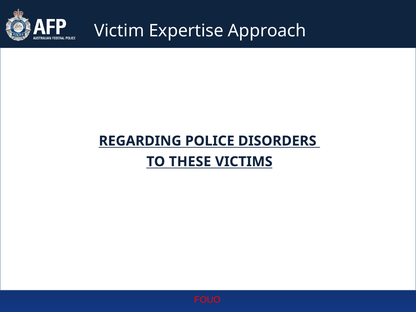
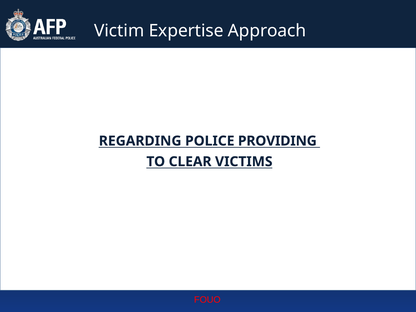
DISORDERS: DISORDERS -> PROVIDING
THESE: THESE -> CLEAR
